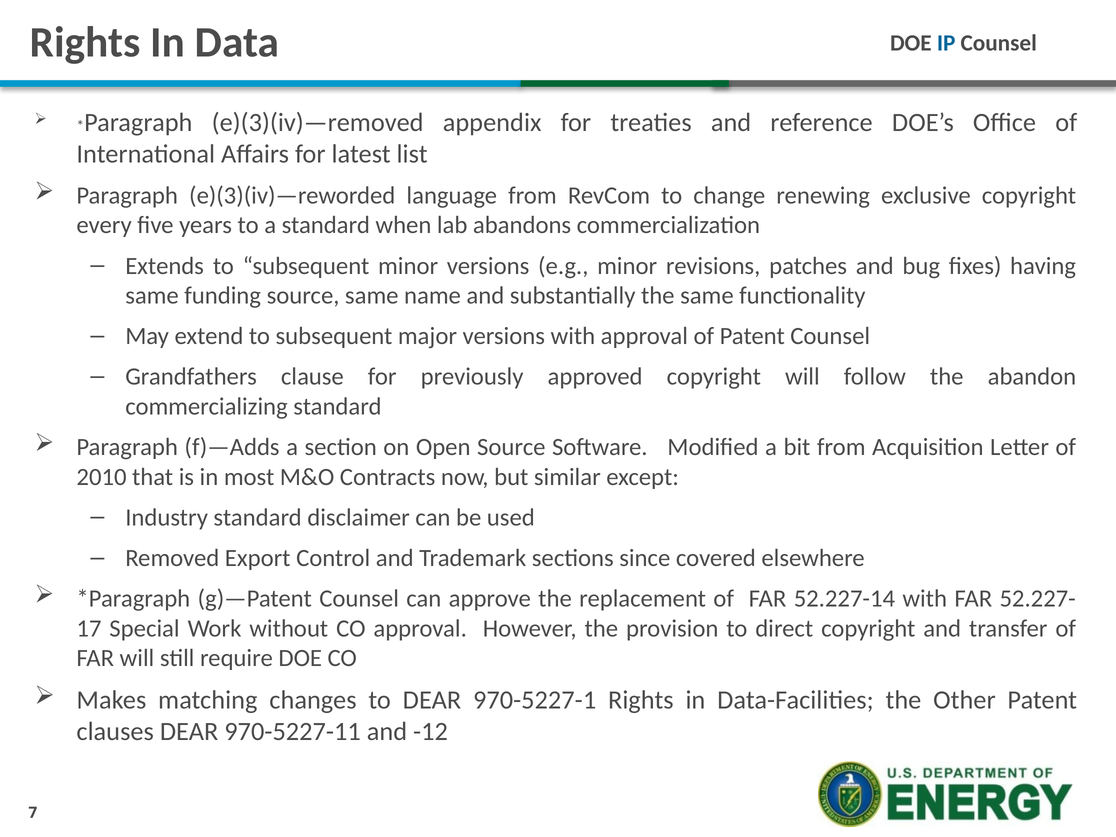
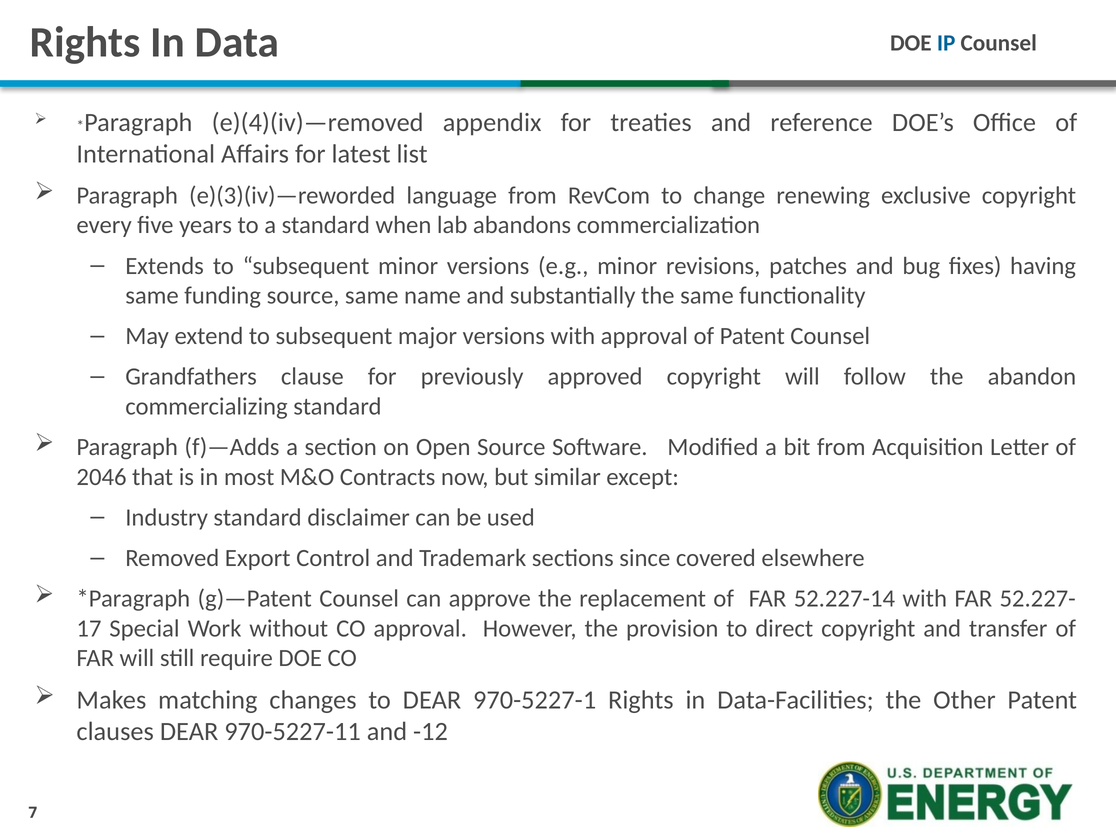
e)(3)(iv)—removed: e)(3)(iv)—removed -> e)(4)(iv)—removed
2010: 2010 -> 2046
